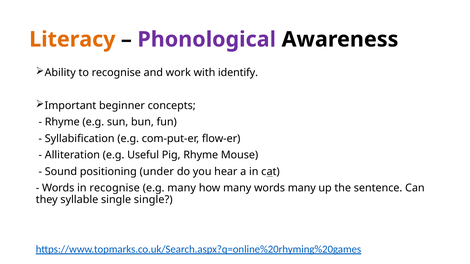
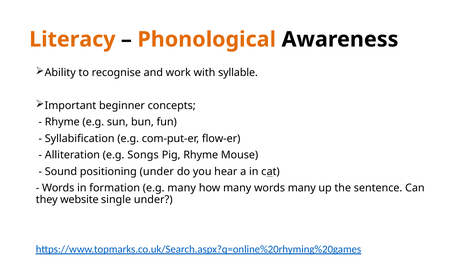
Phonological colour: purple -> orange
identify: identify -> syllable
Useful: Useful -> Songs
in recognise: recognise -> formation
syllable: syllable -> website
single single: single -> under
